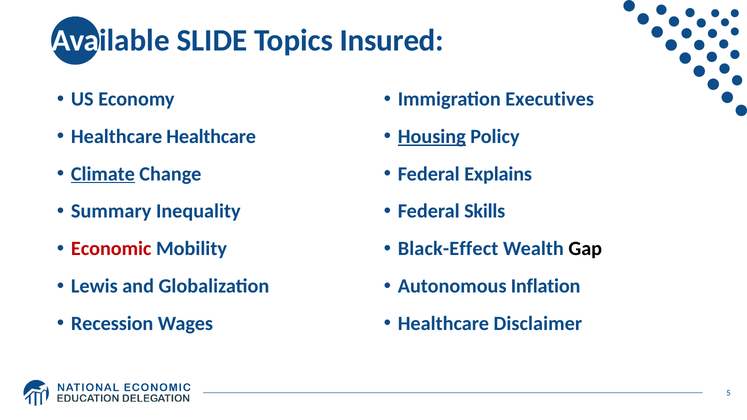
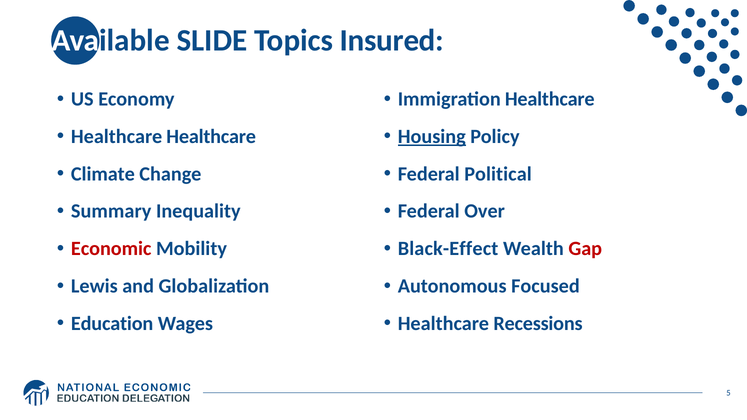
Immigration Executives: Executives -> Healthcare
Climate underline: present -> none
Explains: Explains -> Political
Skills: Skills -> Over
Gap colour: black -> red
Inflation: Inflation -> Focused
Recession: Recession -> Education
Disclaimer: Disclaimer -> Recessions
